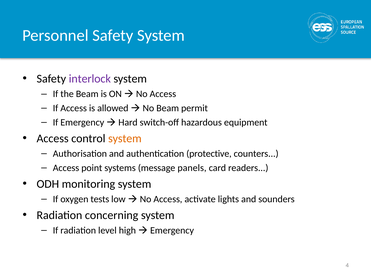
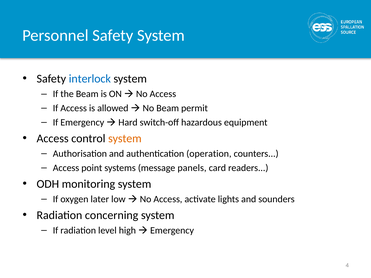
interlock colour: purple -> blue
protective: protective -> operation
tests: tests -> later
